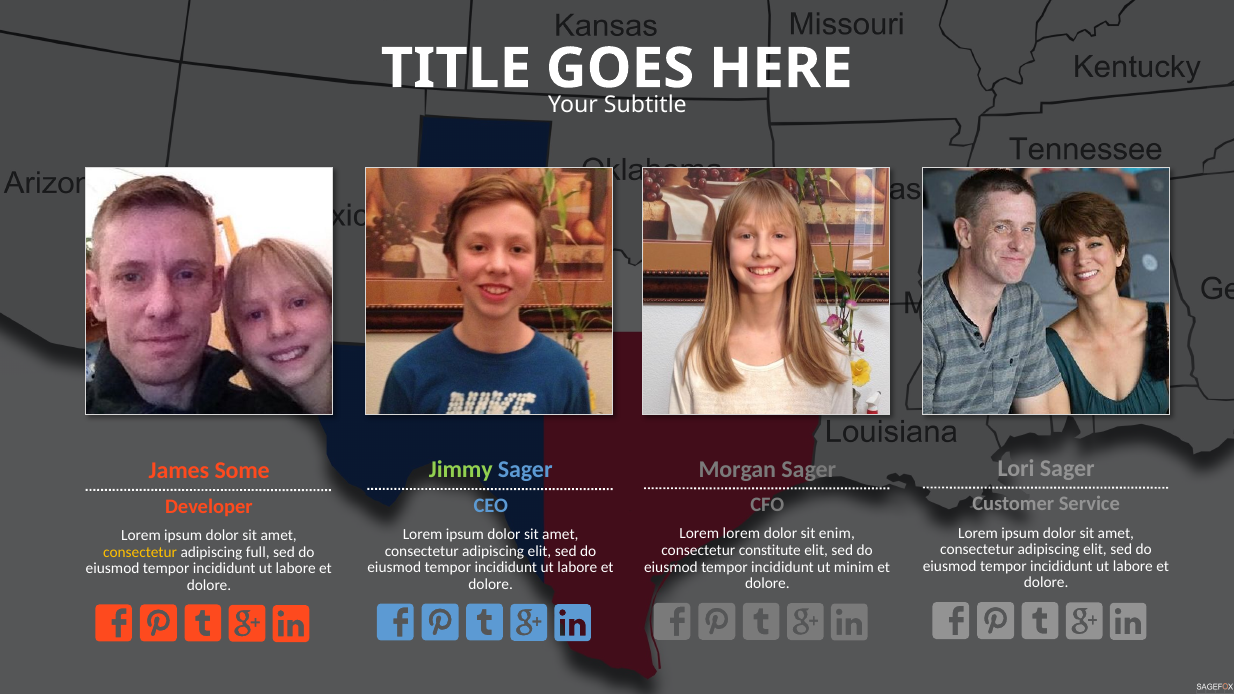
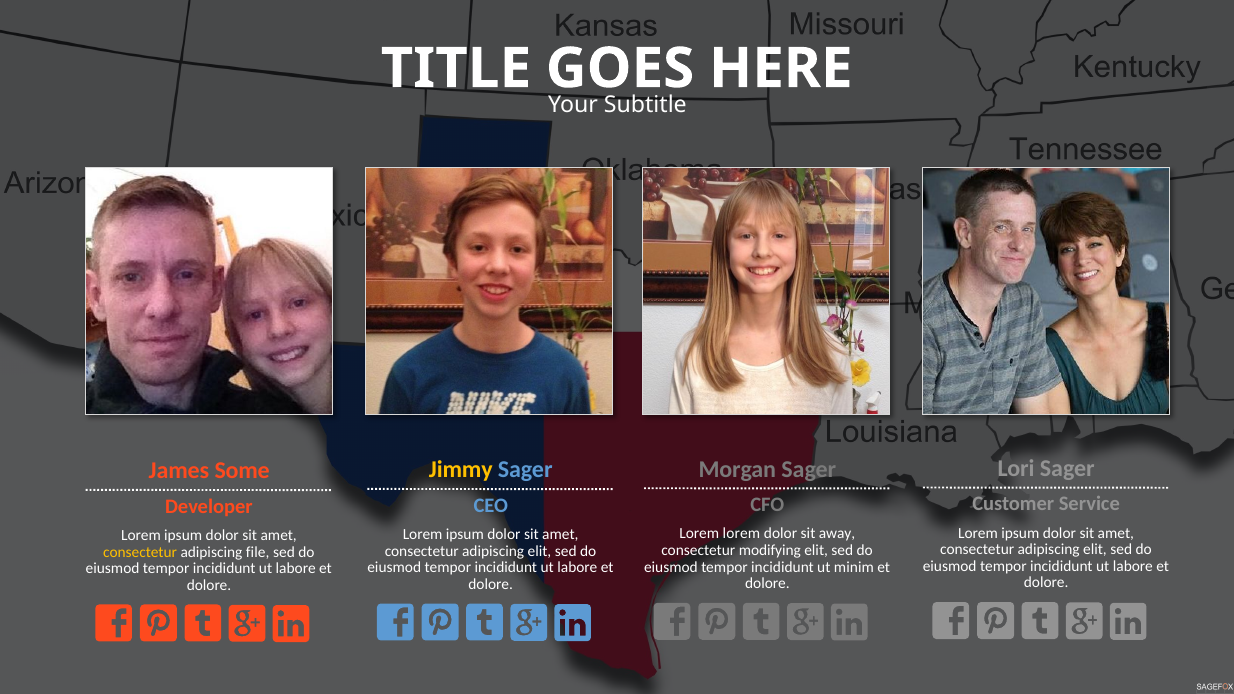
Jimmy colour: light green -> yellow
enim: enim -> away
constitute: constitute -> modifying
full: full -> file
